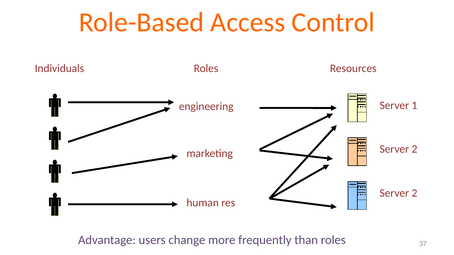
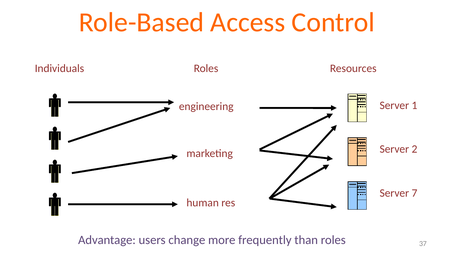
2 at (415, 193): 2 -> 7
